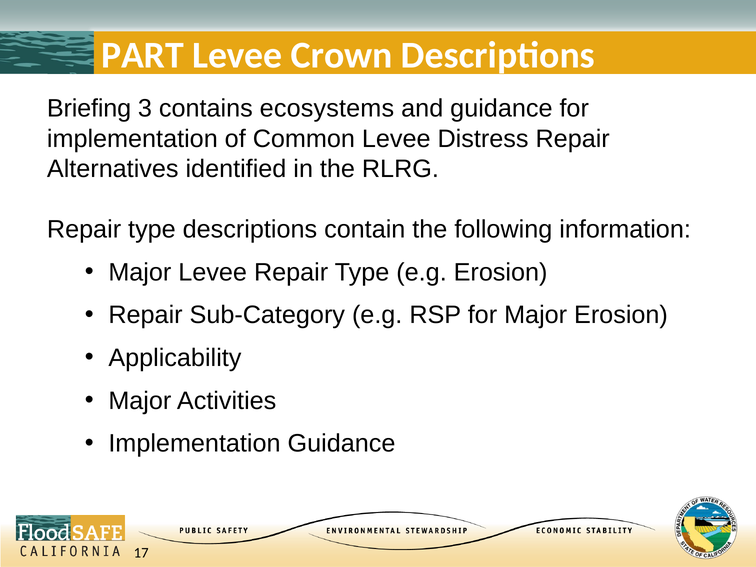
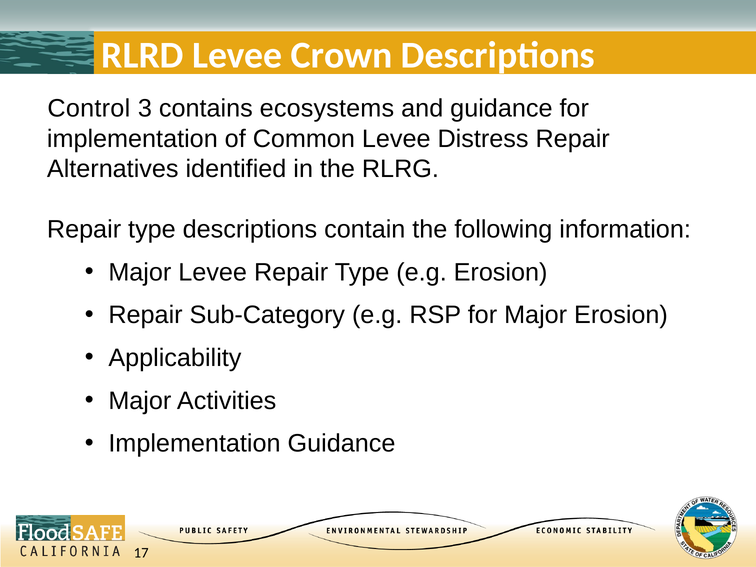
PART: PART -> RLRD
Briefing: Briefing -> Control
